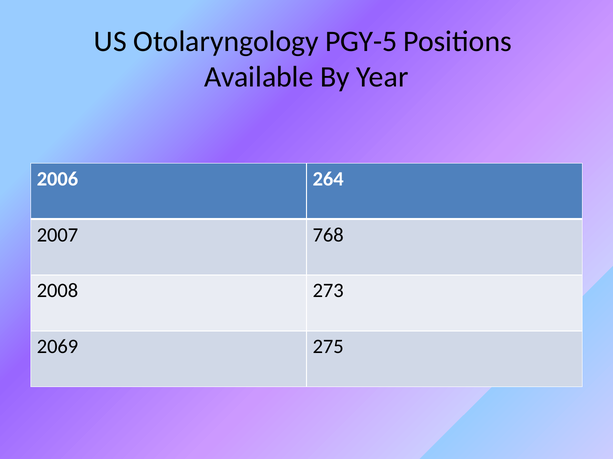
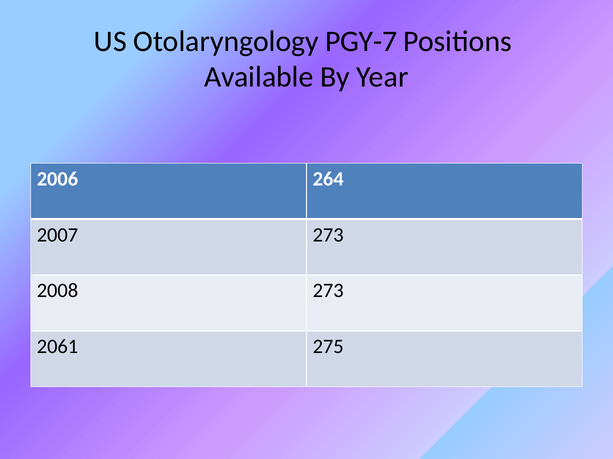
PGY-5: PGY-5 -> PGY-7
2007 768: 768 -> 273
2069: 2069 -> 2061
